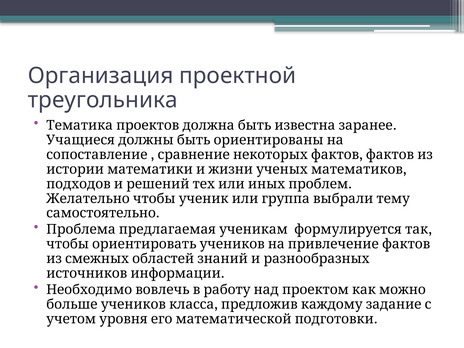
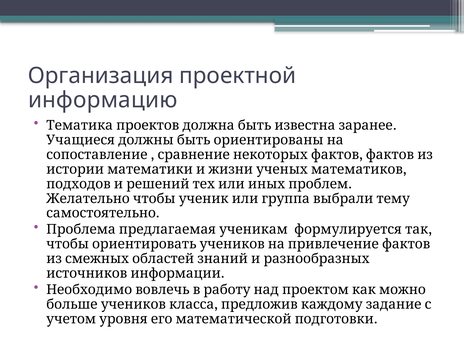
треугольника: треугольника -> информацию
